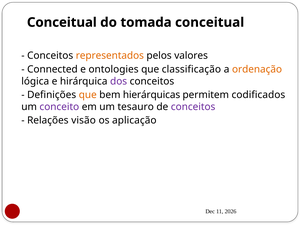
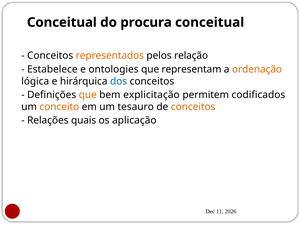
tomada: tomada -> procura
valores: valores -> relação
Connected: Connected -> Estabelece
classificação: classificação -> representam
dos colour: purple -> blue
hierárquicas: hierárquicas -> explicitação
conceito colour: purple -> orange
conceitos at (193, 107) colour: purple -> orange
visão: visão -> quais
